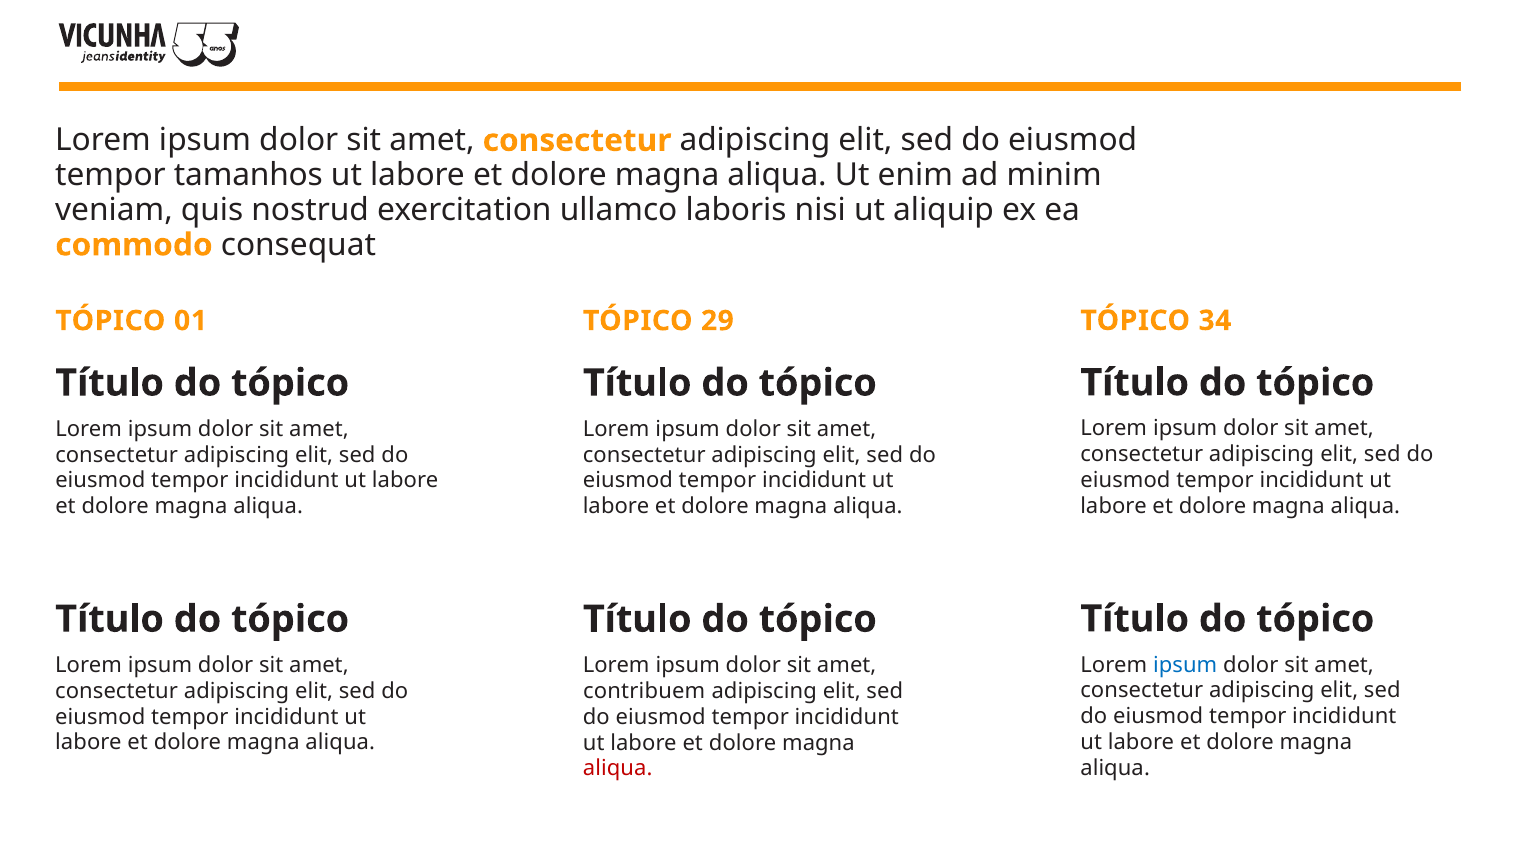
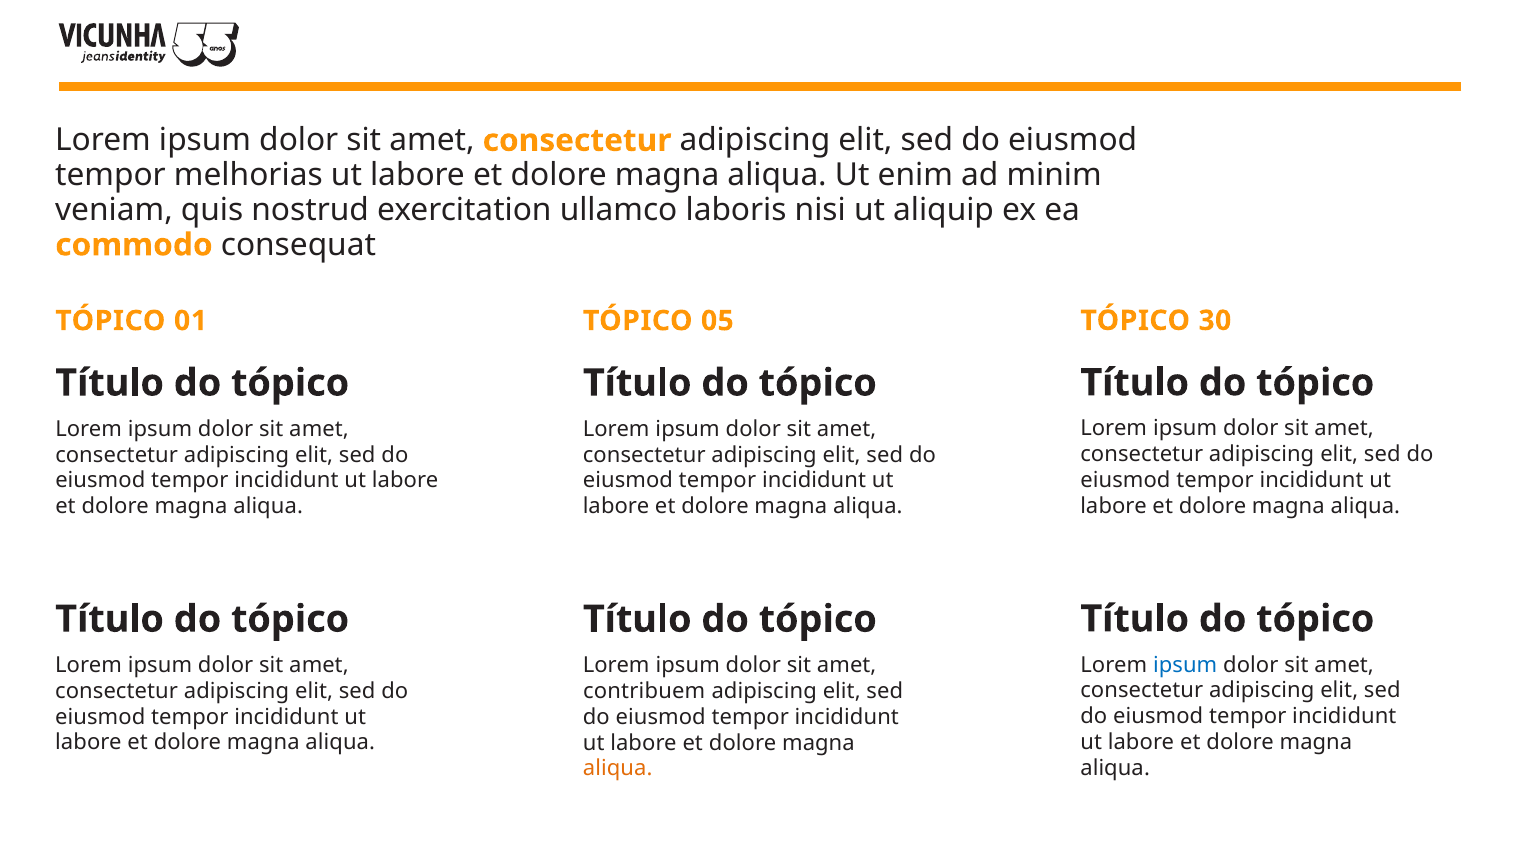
tamanhos: tamanhos -> melhorias
34: 34 -> 30
29: 29 -> 05
aliqua at (618, 769) colour: red -> orange
